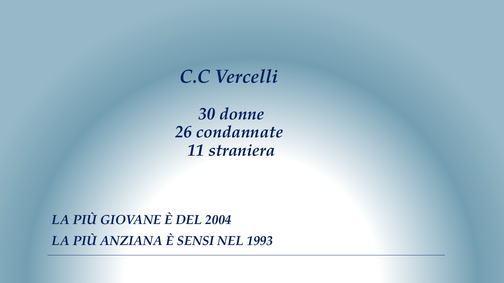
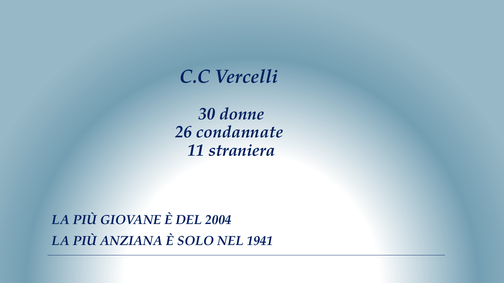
SENSI: SENSI -> SOLO
1993: 1993 -> 1941
